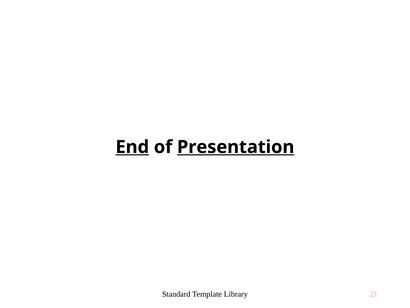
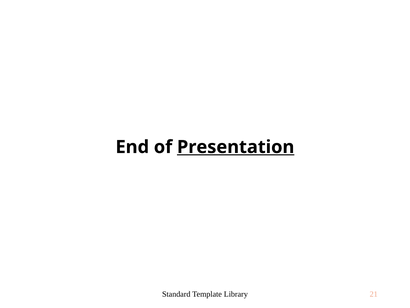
End underline: present -> none
